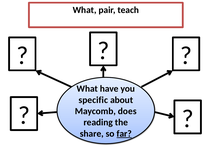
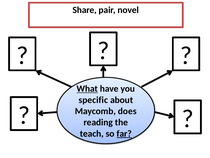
What at (85, 10): What -> Share
teach: teach -> novel
What at (87, 88) underline: none -> present
share: share -> teach
